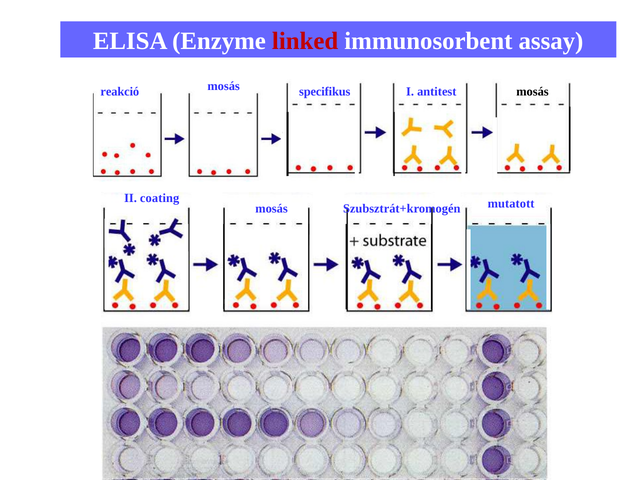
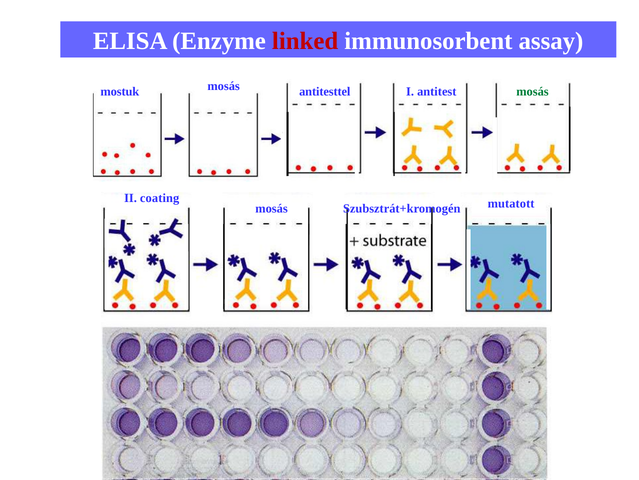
reakció: reakció -> mostuk
specifikus: specifikus -> antitesttel
mosás at (532, 91) colour: black -> green
